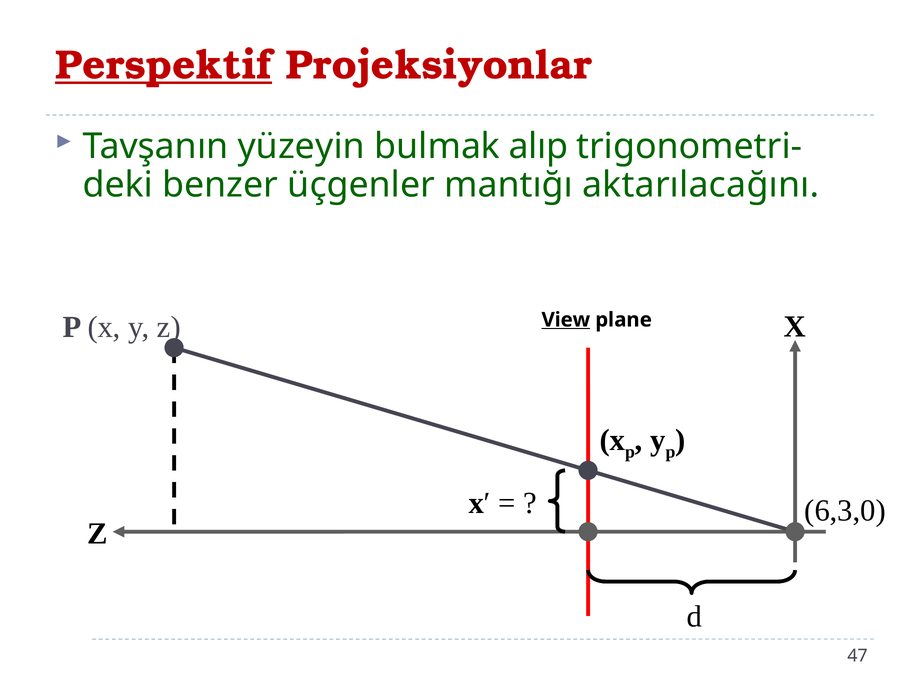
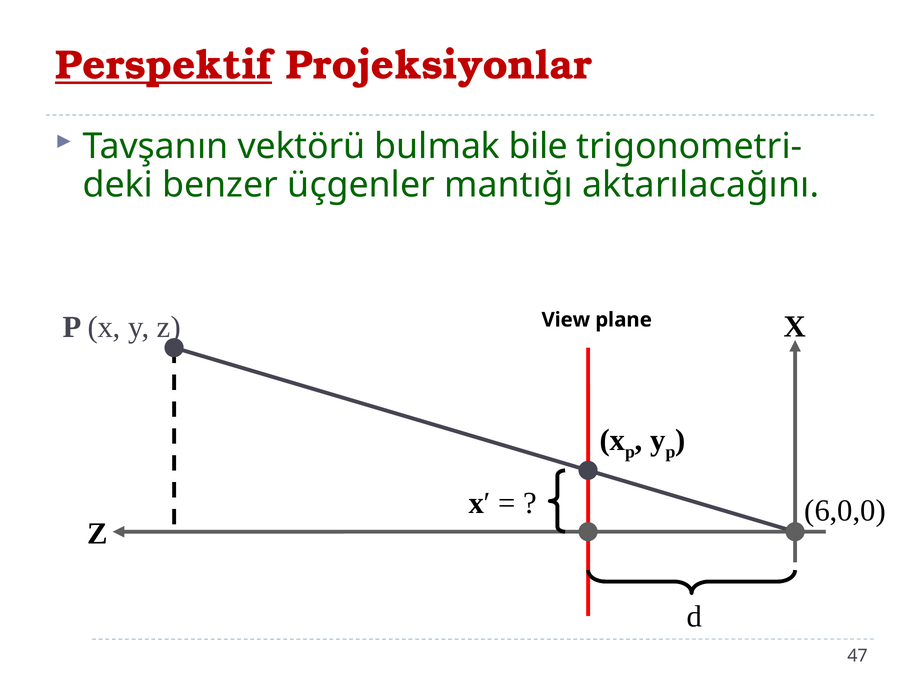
yüzeyin: yüzeyin -> vektörü
alıp: alıp -> bile
View underline: present -> none
6,3,0: 6,3,0 -> 6,0,0
